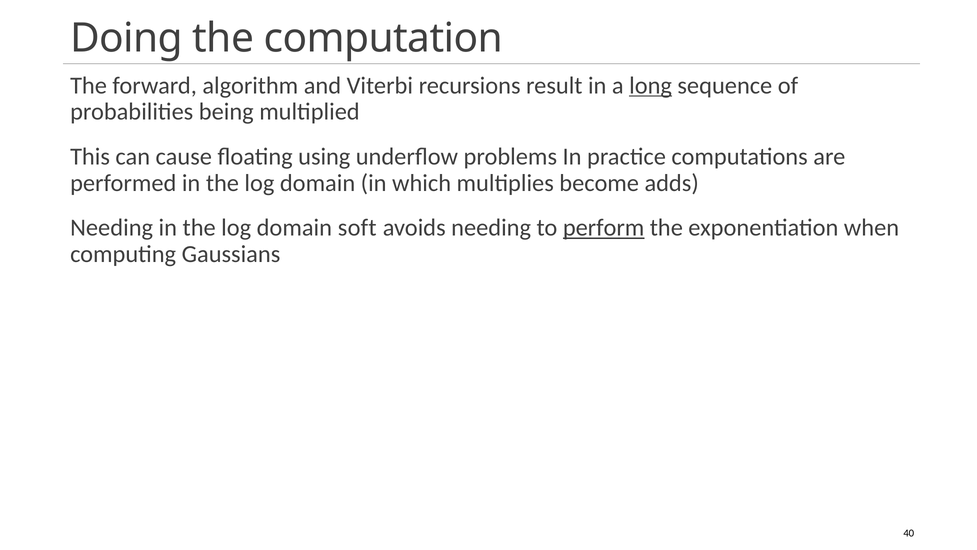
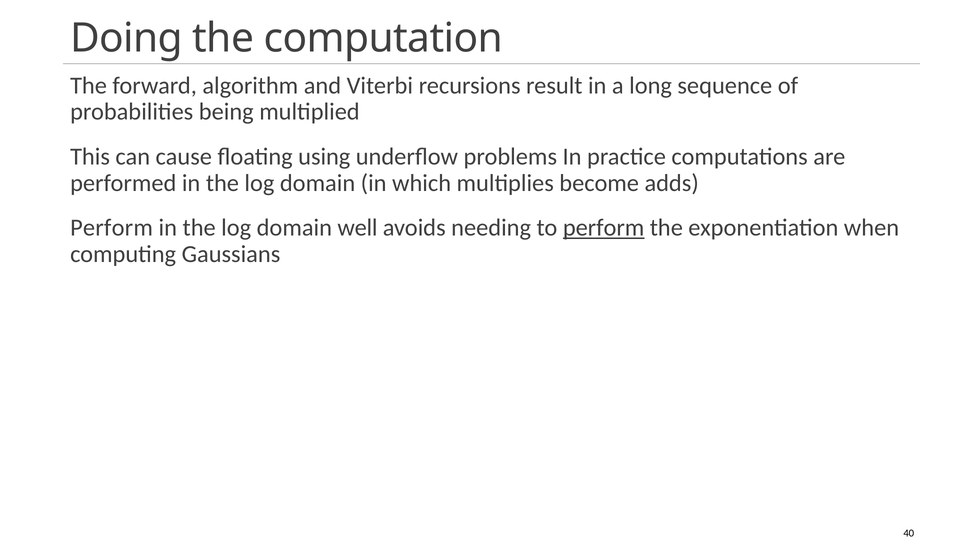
long underline: present -> none
Needing at (112, 228): Needing -> Perform
soft: soft -> well
